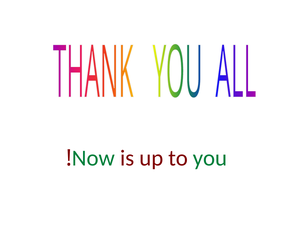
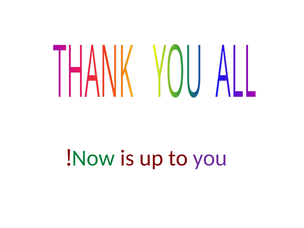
you colour: green -> purple
